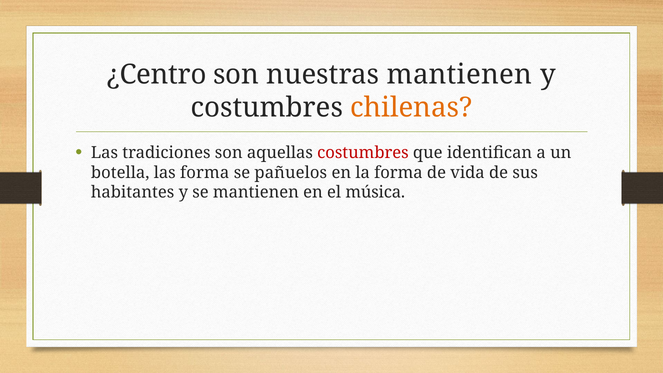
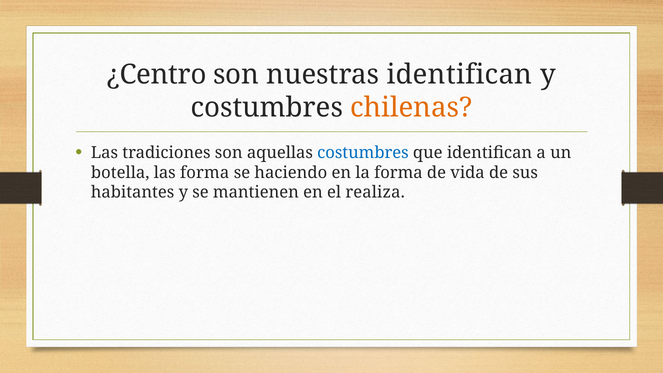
nuestras mantienen: mantienen -> identifican
costumbres at (363, 153) colour: red -> blue
pañuelos: pañuelos -> haciendo
música: música -> realiza
